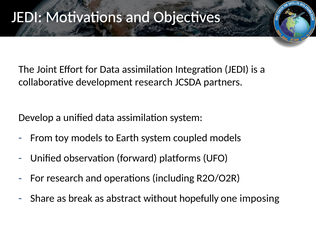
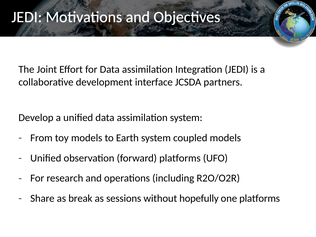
development research: research -> interface
abstract: abstract -> sessions
one imposing: imposing -> platforms
